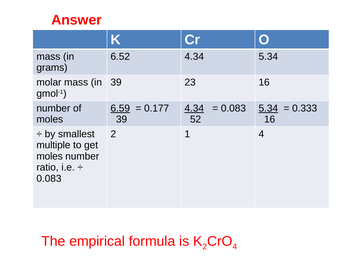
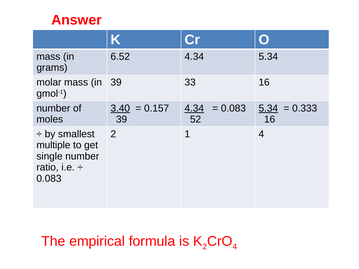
23: 23 -> 33
6.59: 6.59 -> 3.40
0.177: 0.177 -> 0.157
moles at (50, 156): moles -> single
